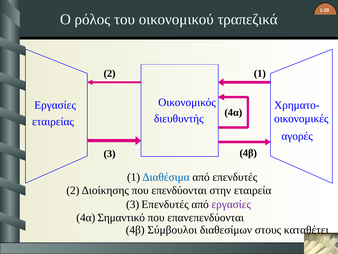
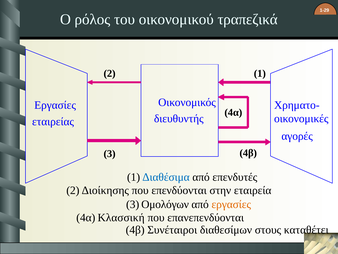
3 Επενδυτές: Επενδυτές -> Ομολόγων
εργασίες at (231, 204) colour: purple -> orange
Σημαντικό: Σημαντικό -> Κλασσική
Σύμβουλοι: Σύμβουλοι -> Συνέταιροι
